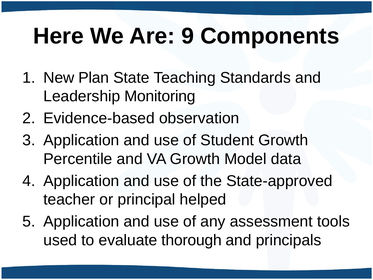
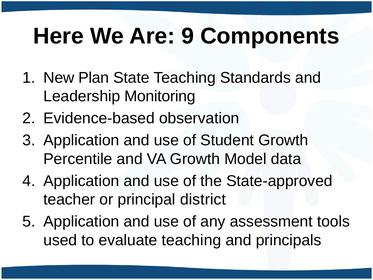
helped: helped -> district
evaluate thorough: thorough -> teaching
